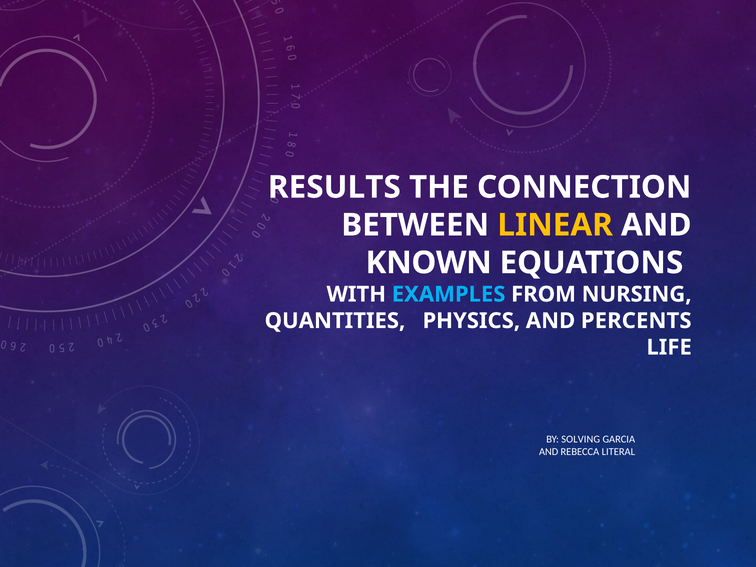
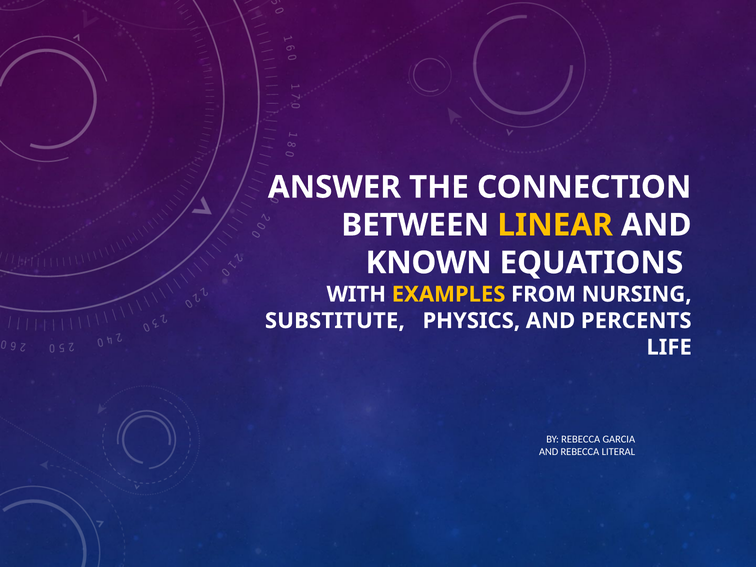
RESULTS: RESULTS -> ANSWER
EXAMPLES colour: light blue -> yellow
QUANTITIES: QUANTITIES -> SUBSTITUTE
BY SOLVING: SOLVING -> REBECCA
